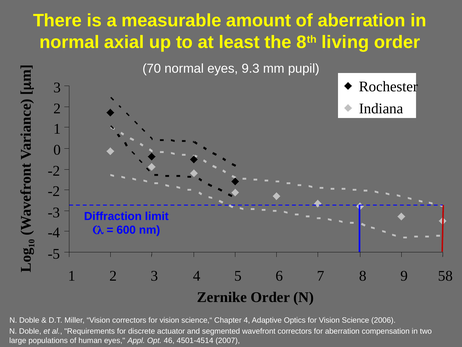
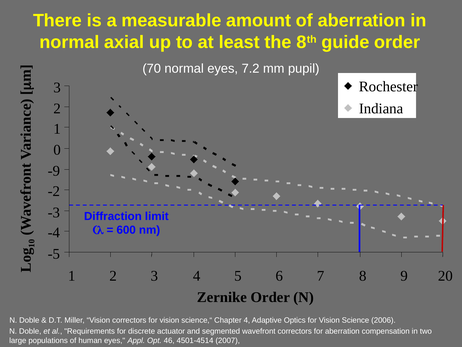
living: living -> guide
9.3: 9.3 -> 7.2
-2 at (54, 171): -2 -> -9
58: 58 -> 20
